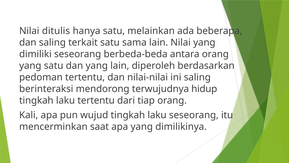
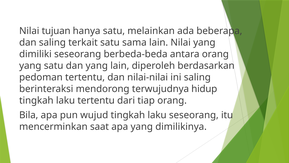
ditulis: ditulis -> tujuan
Kali: Kali -> Bila
